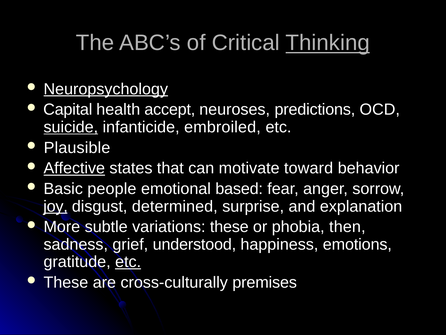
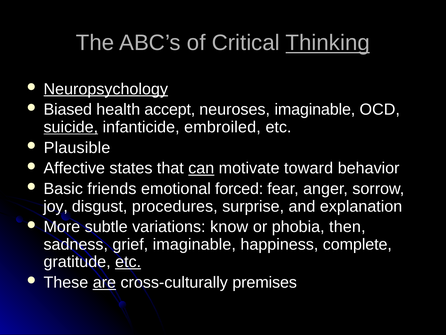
Capital: Capital -> Biased
neuroses predictions: predictions -> imaginable
Affective underline: present -> none
can underline: none -> present
people: people -> friends
based: based -> forced
joy underline: present -> none
determined: determined -> procedures
variations these: these -> know
grief understood: understood -> imaginable
emotions: emotions -> complete
are underline: none -> present
